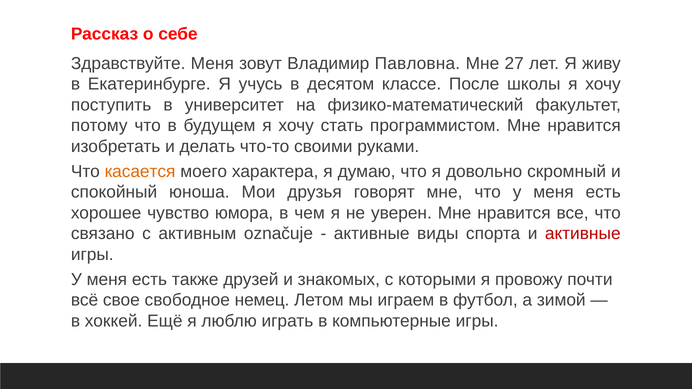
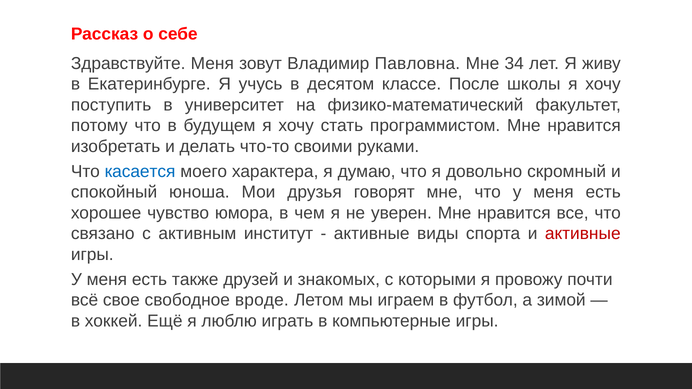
27: 27 -> 34
касается colour: orange -> blue
označuje: označuje -> институт
немец: немец -> вроде
